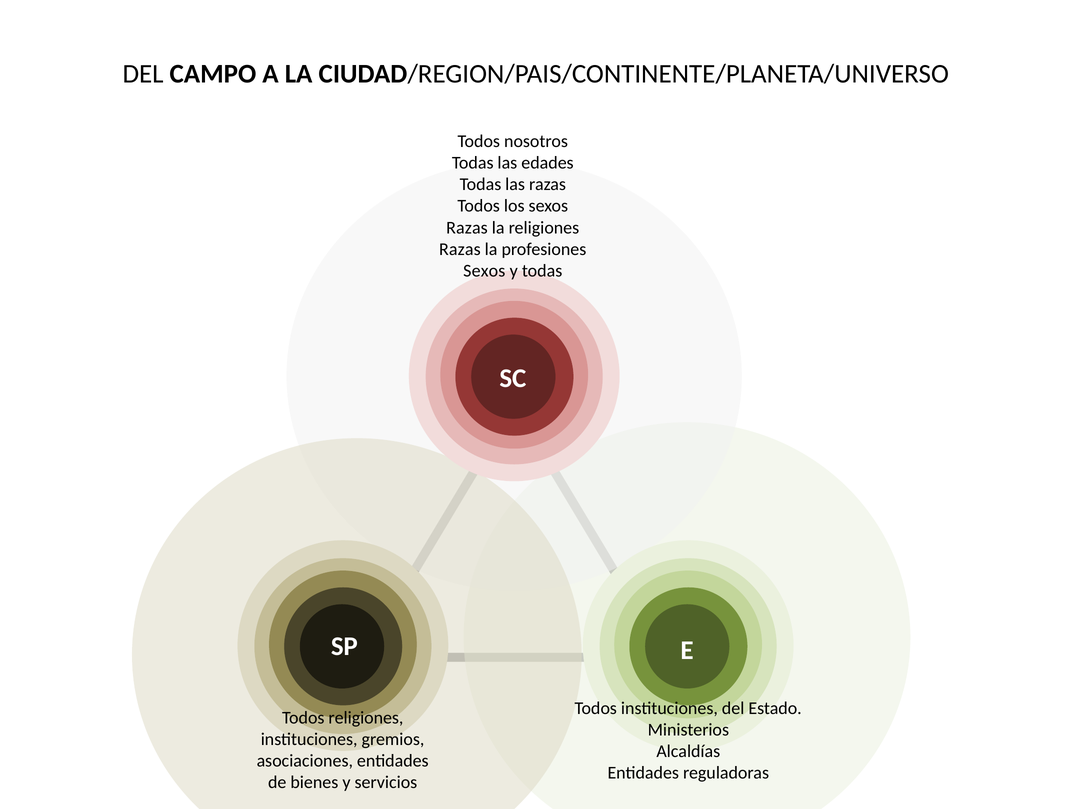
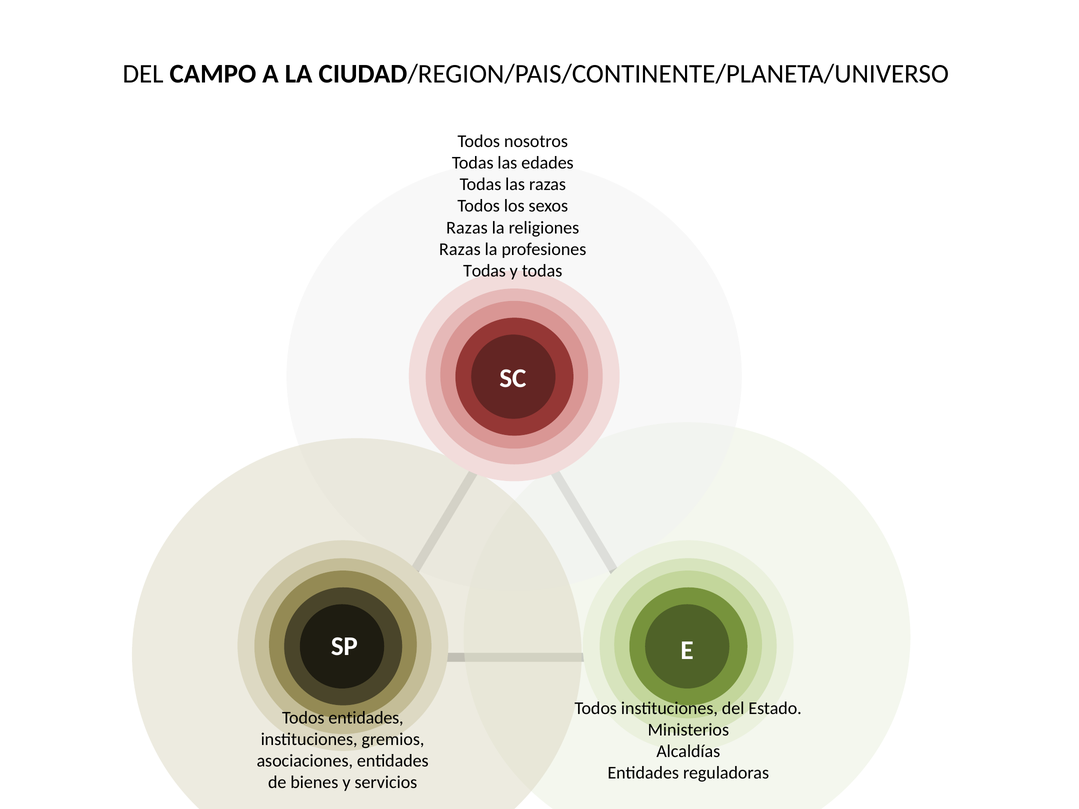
Sexos at (484, 271): Sexos -> Todas
Todos religiones: religiones -> entidades
